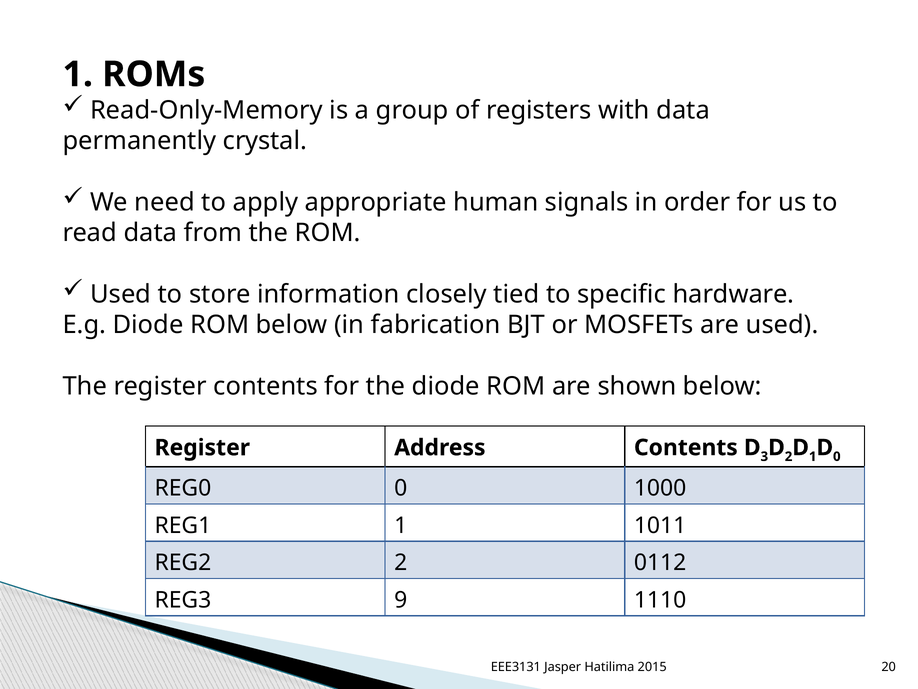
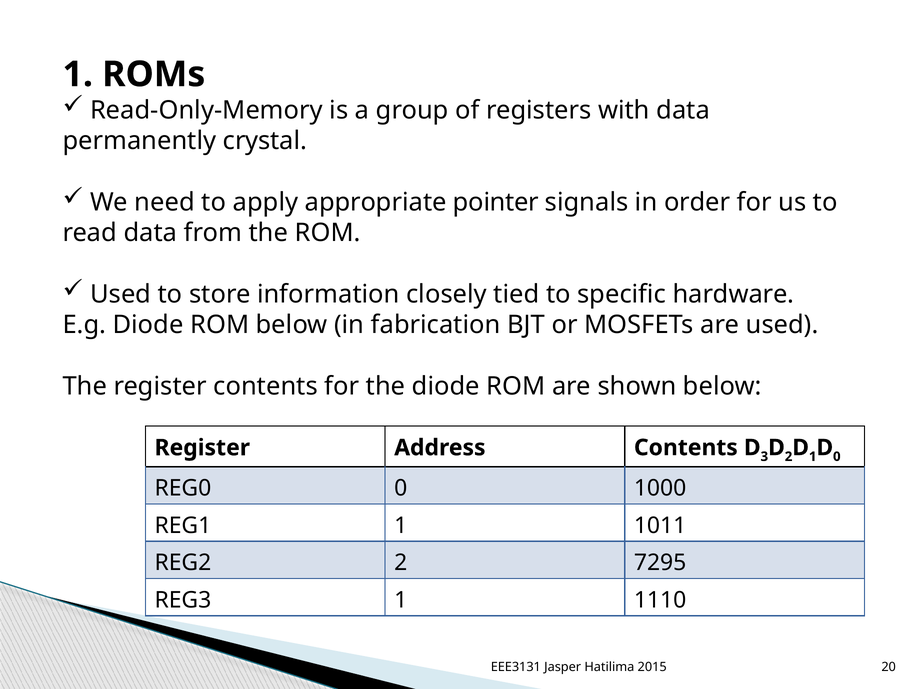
human: human -> pointer
0112: 0112 -> 7295
REG3 9: 9 -> 1
